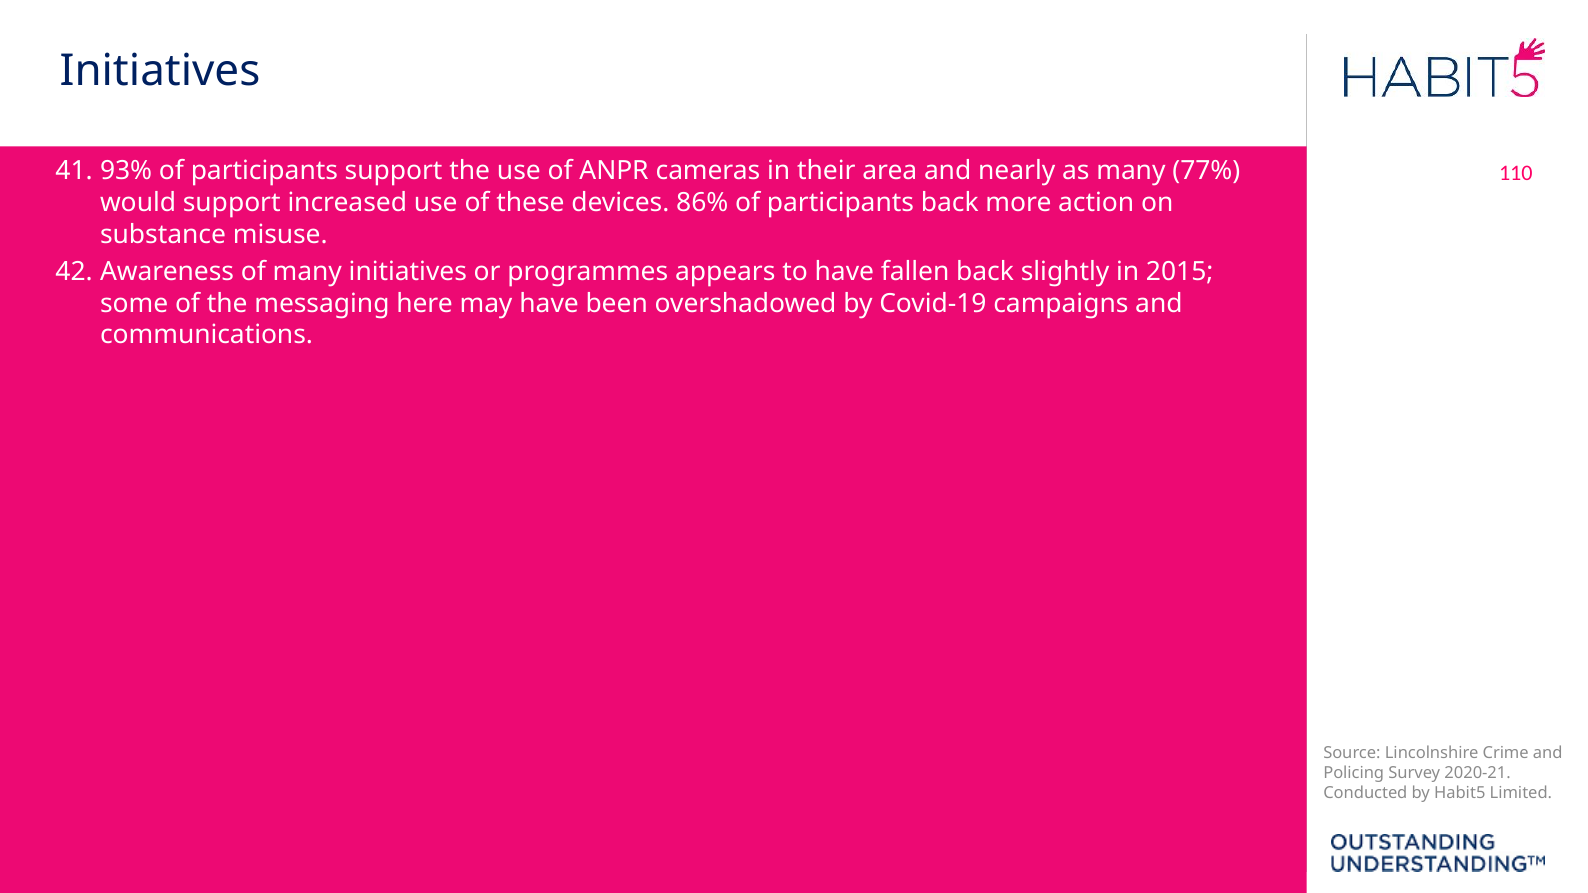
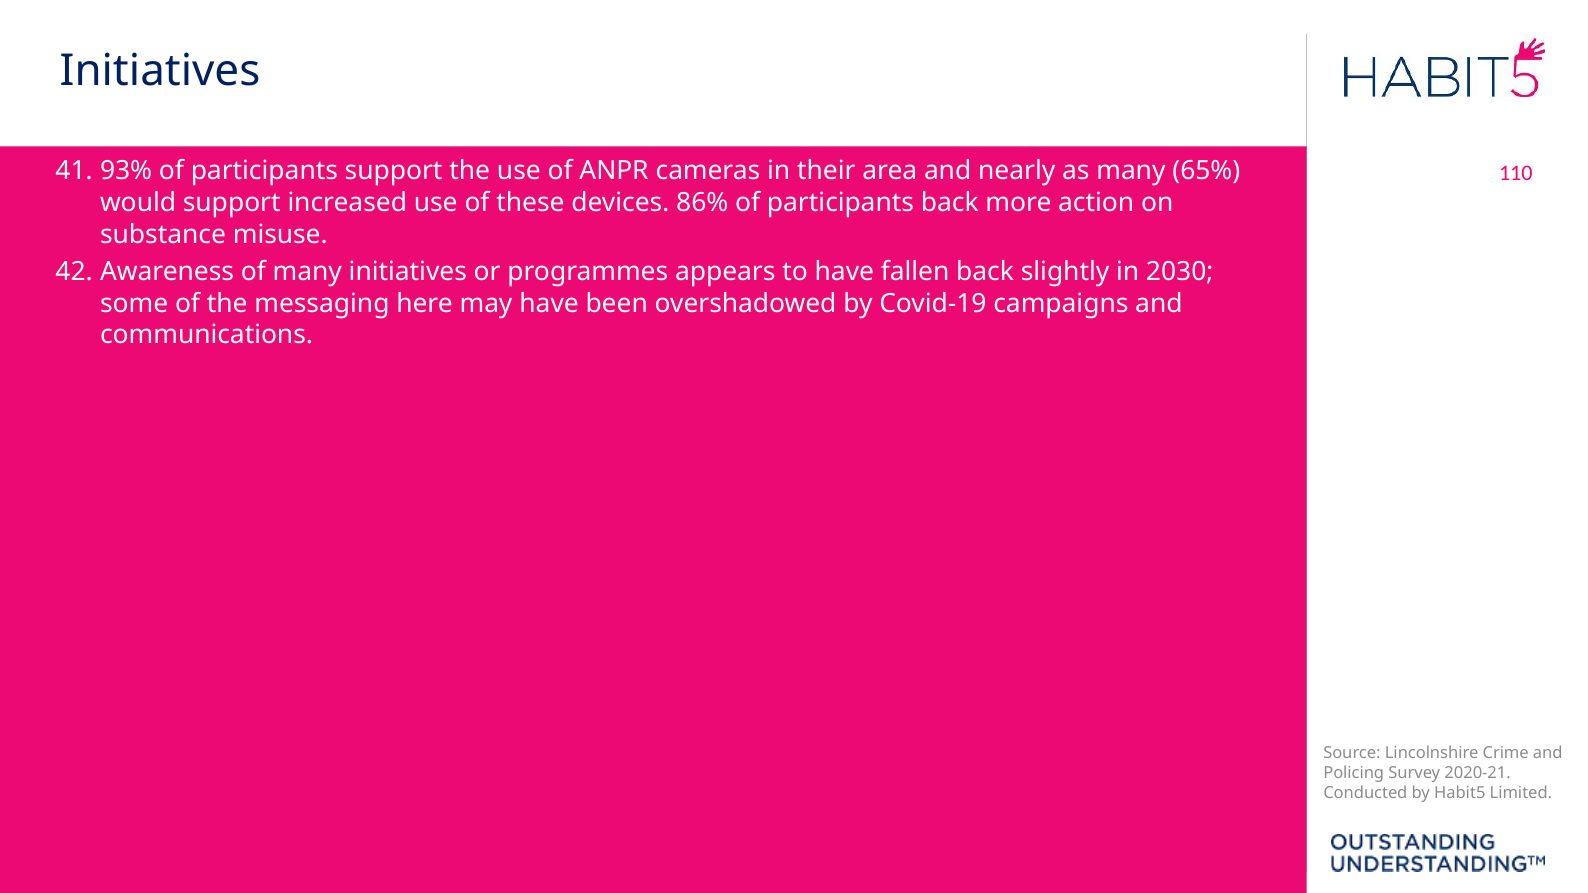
77%: 77% -> 65%
2015: 2015 -> 2030
